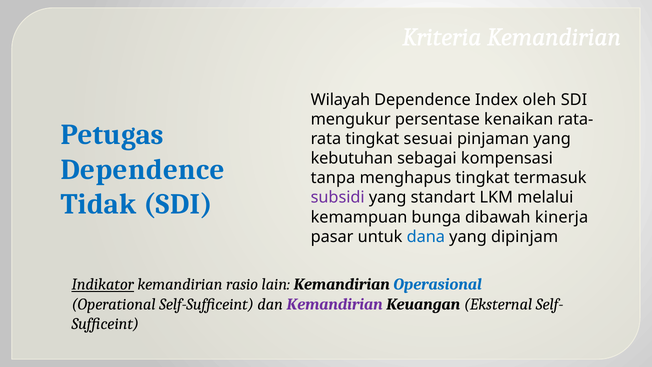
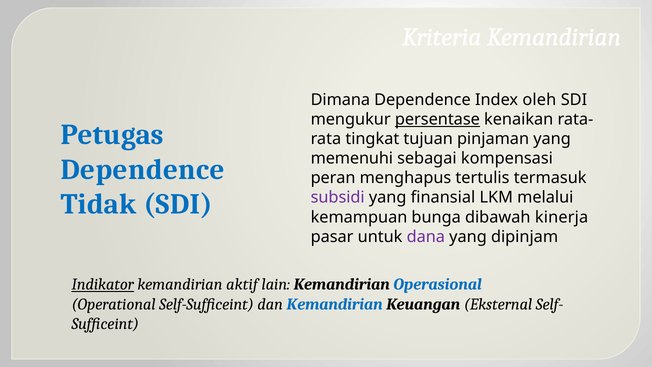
Wilayah: Wilayah -> Dimana
persentase underline: none -> present
sesuai: sesuai -> tujuan
kebutuhan: kebutuhan -> memenuhi
tanpa: tanpa -> peran
menghapus tingkat: tingkat -> tertulis
standart: standart -> finansial
dana colour: blue -> purple
rasio: rasio -> aktif
Kemandirian at (335, 304) colour: purple -> blue
